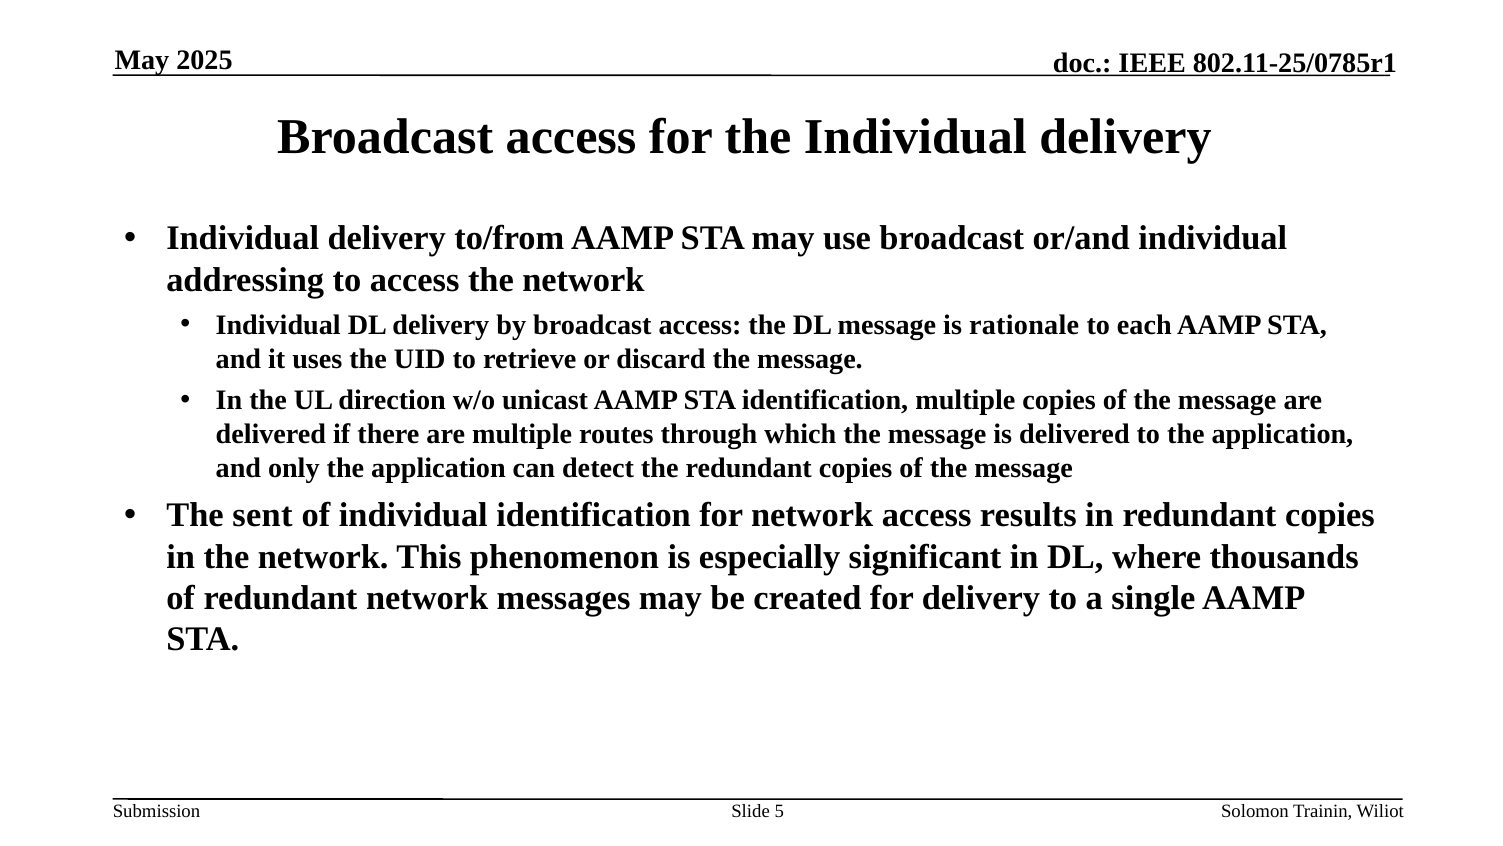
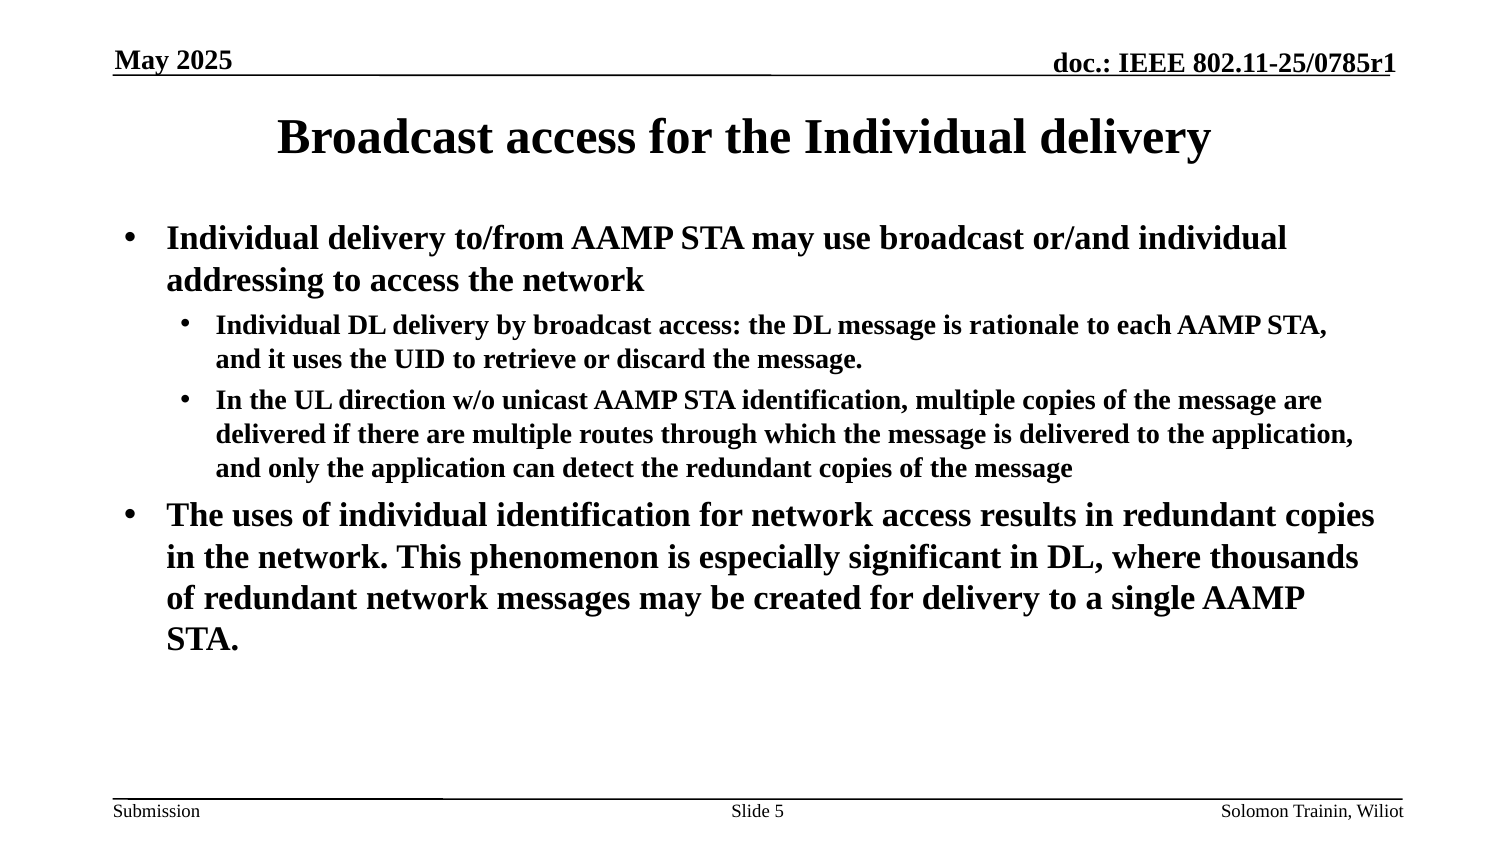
The sent: sent -> uses
